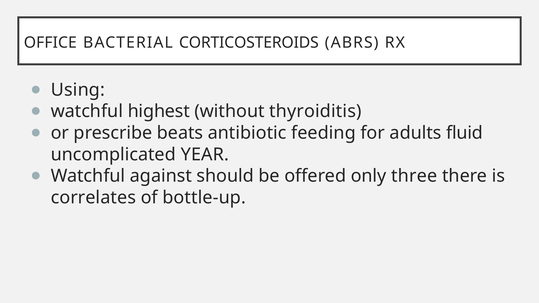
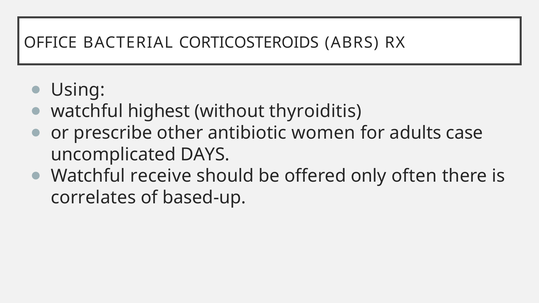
beats: beats -> other
feeding: feeding -> women
fluid: fluid -> case
YEAR: YEAR -> DAYS
against: against -> receive
three: three -> often
bottle-up: bottle-up -> based-up
